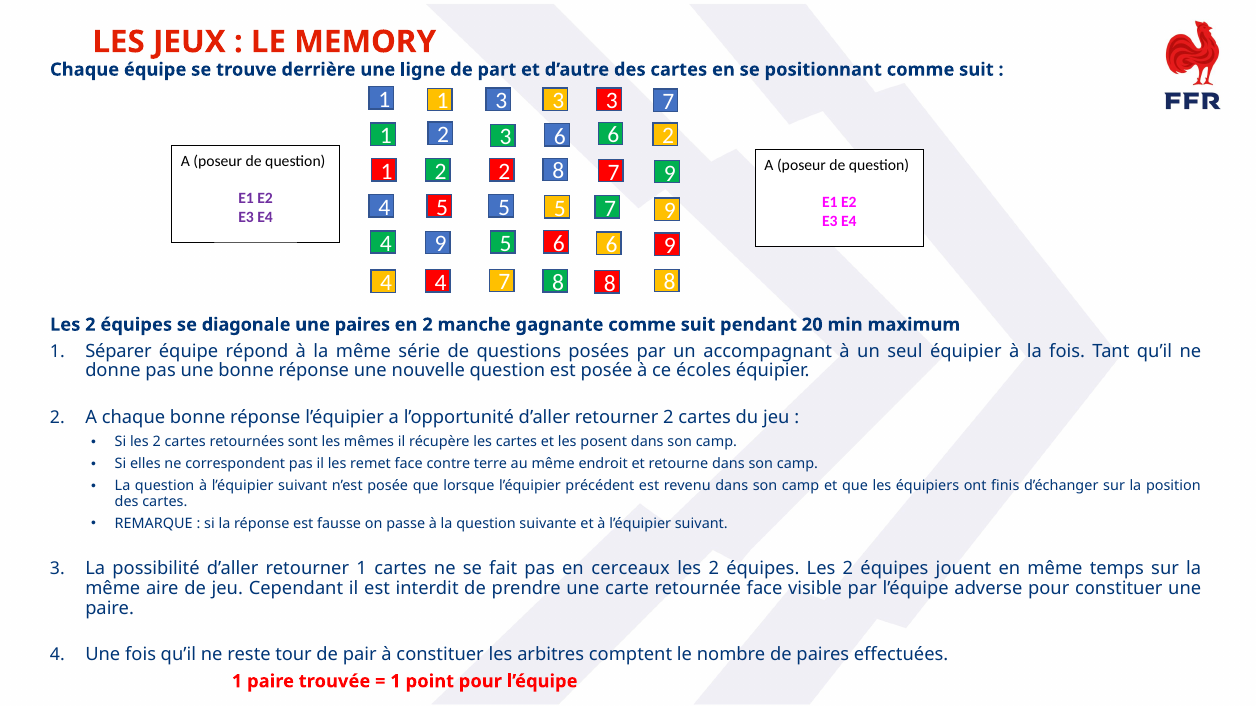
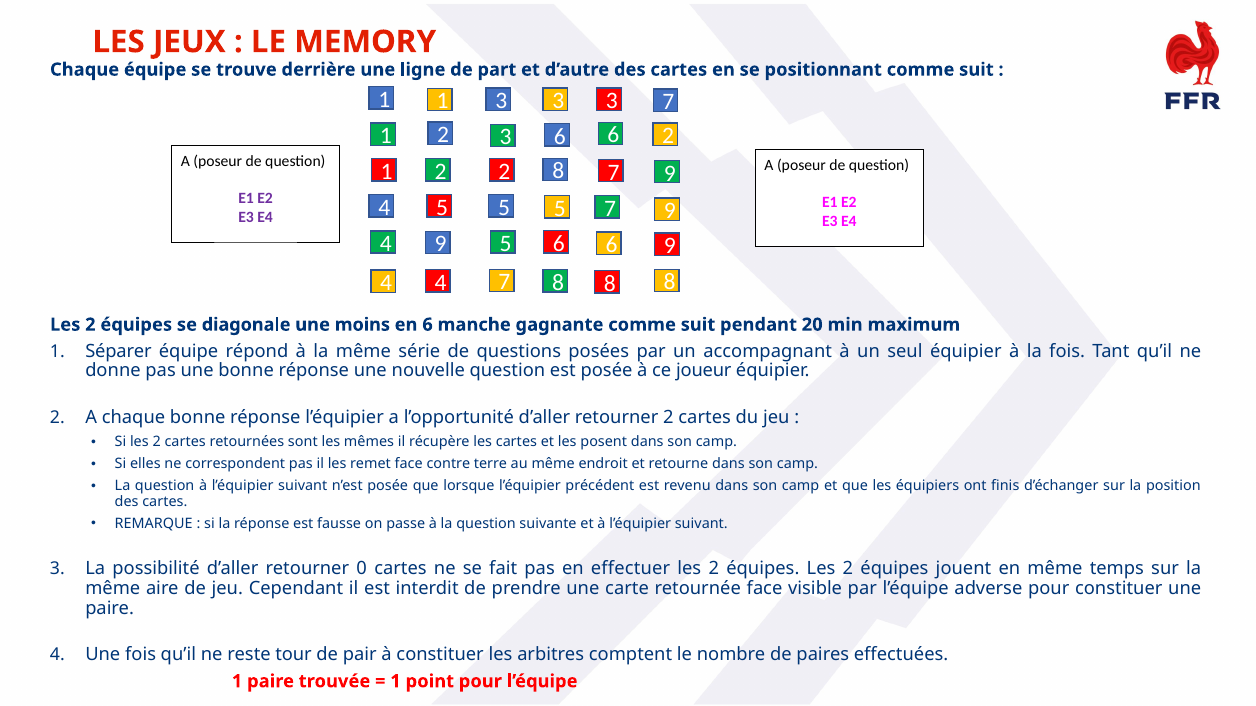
une paires: paires -> moins
en 2: 2 -> 6
écoles: écoles -> joueur
retourner 1: 1 -> 0
cerceaux: cerceaux -> effectuer
